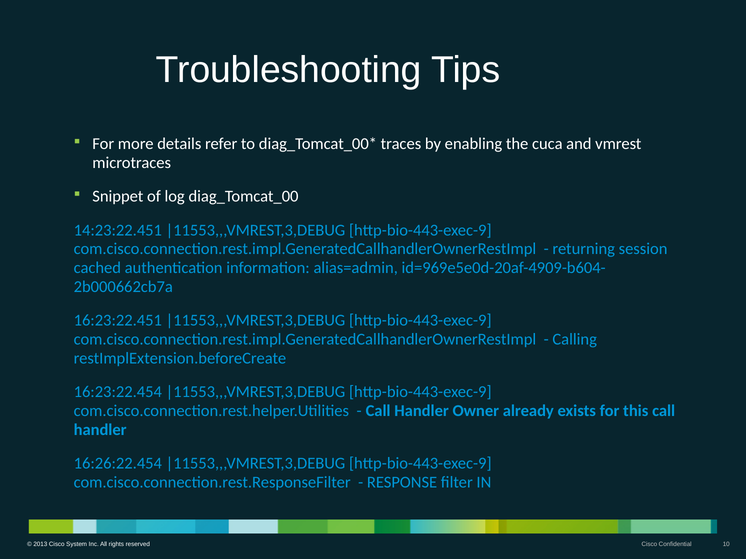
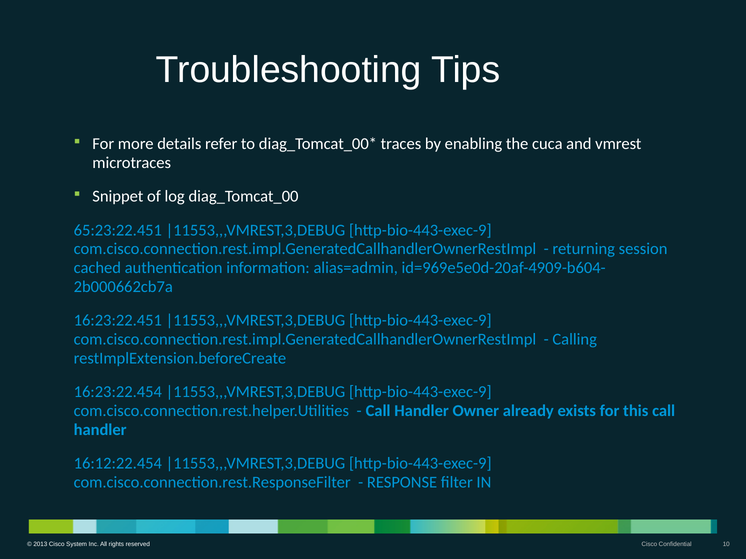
14:23:22.451: 14:23:22.451 -> 65:23:22.451
16:26:22.454: 16:26:22.454 -> 16:12:22.454
